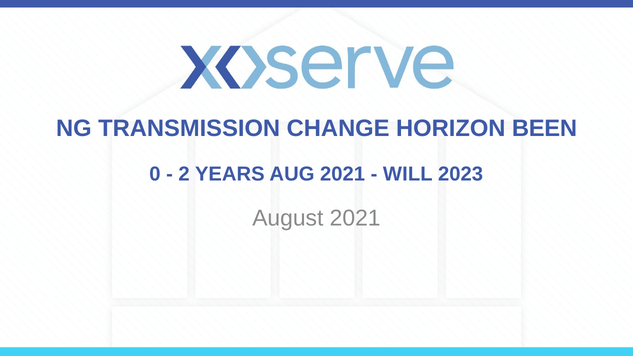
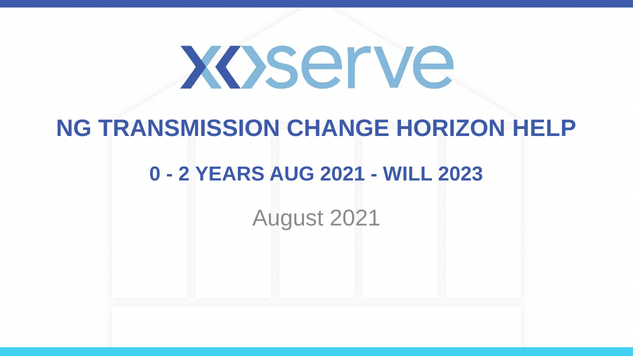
BEEN: BEEN -> HELP
